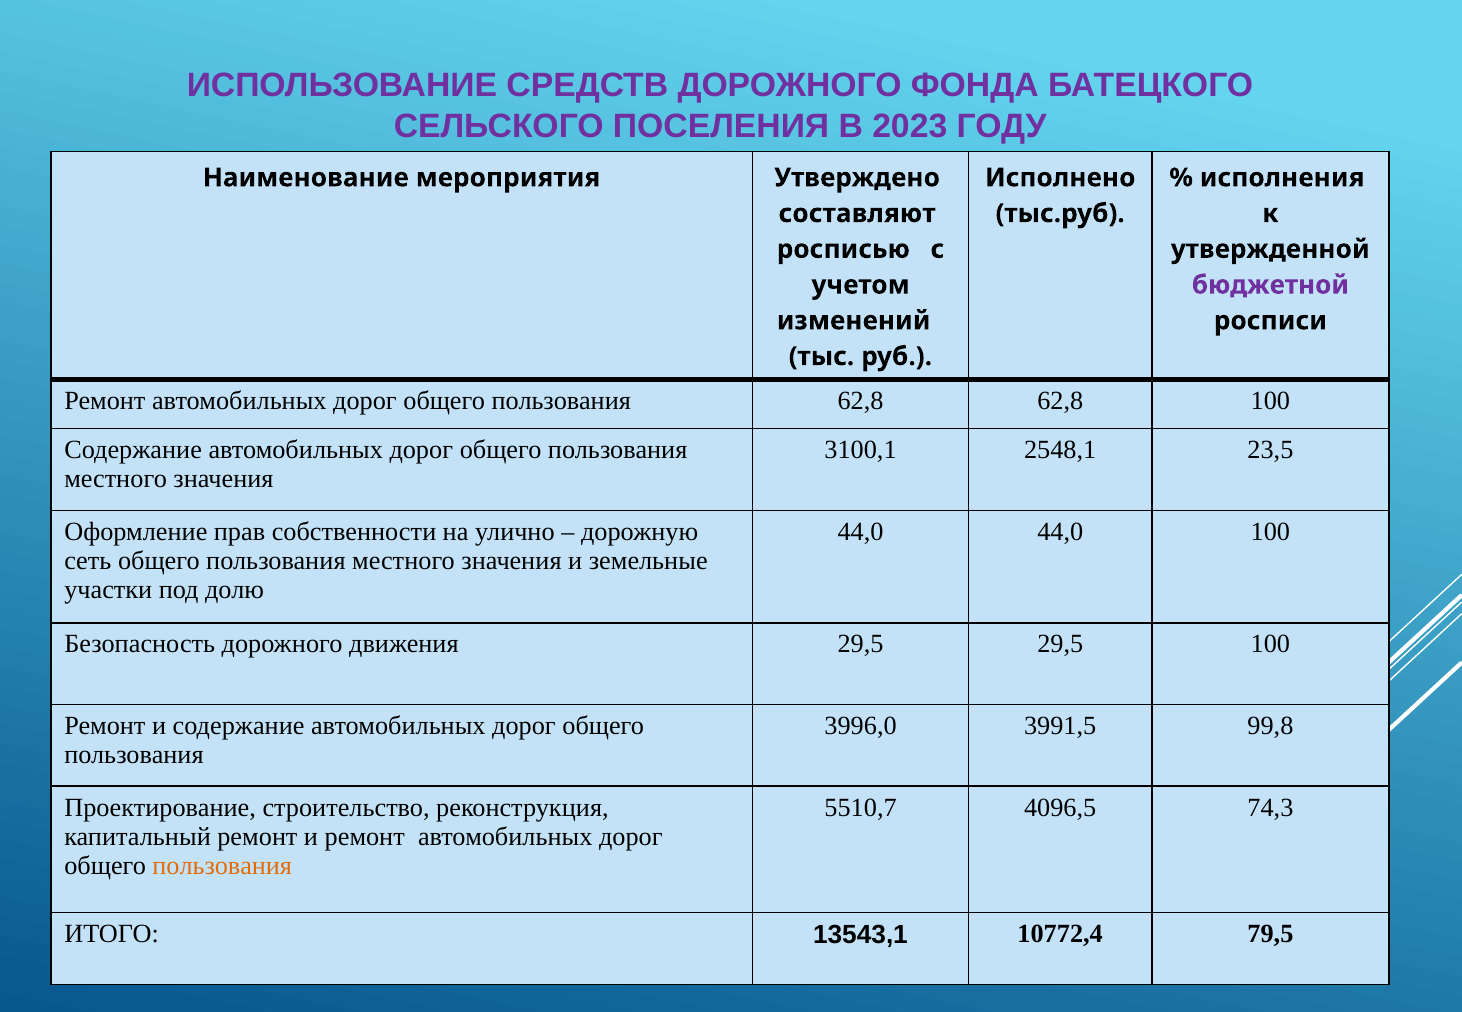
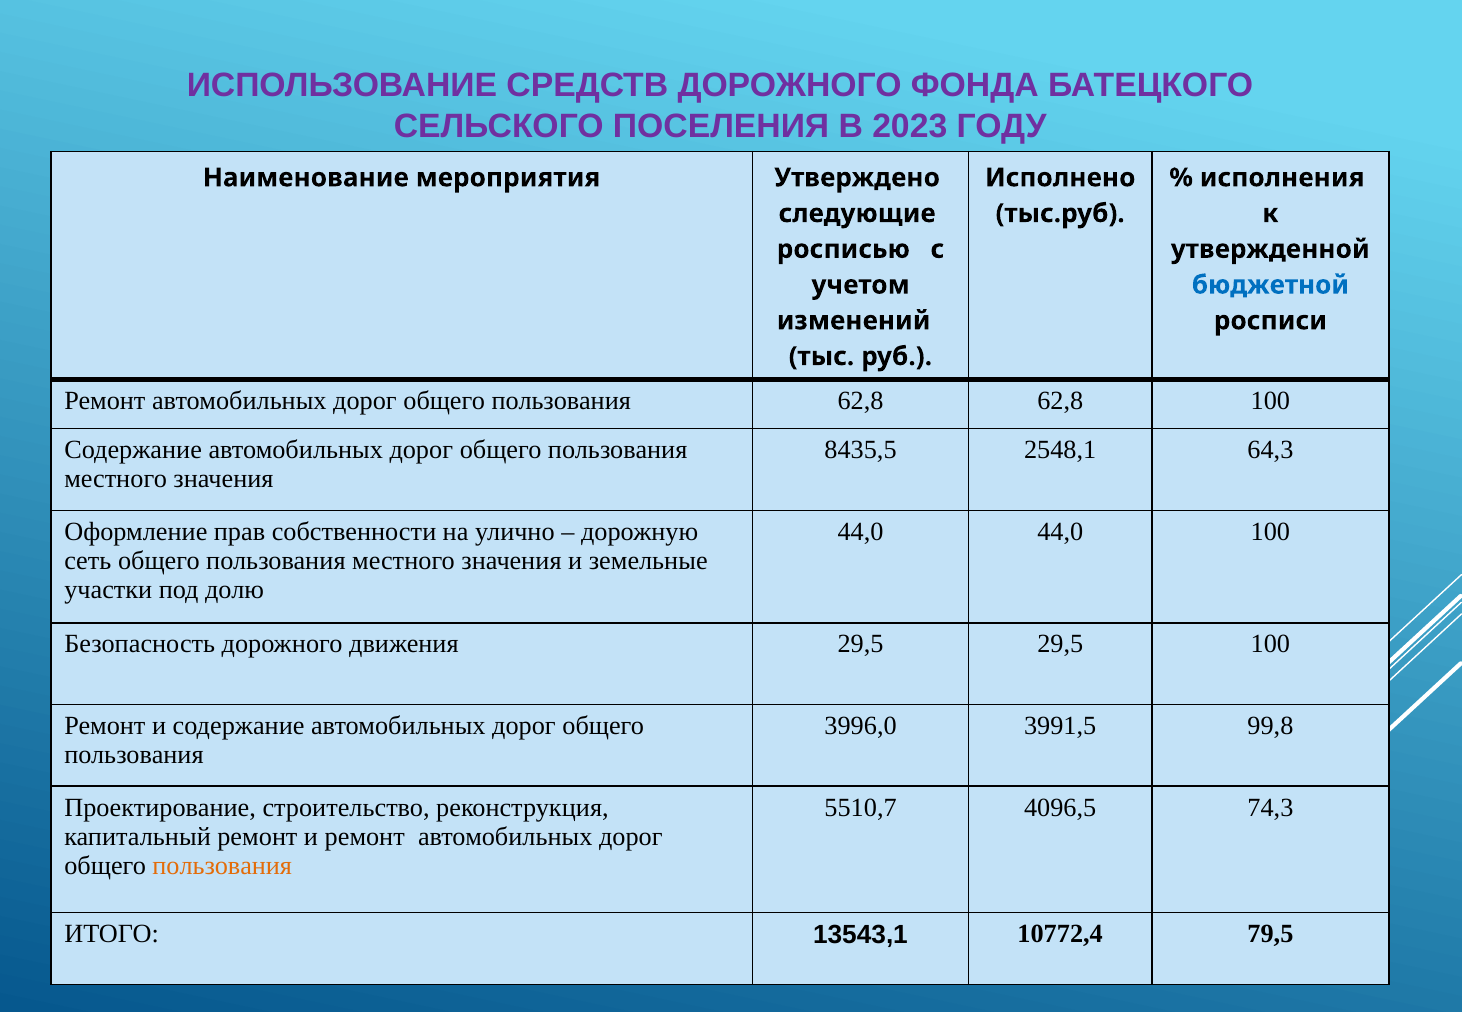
составляют: составляют -> следующие
бюджетной colour: purple -> blue
3100,1: 3100,1 -> 8435,5
23,5: 23,5 -> 64,3
